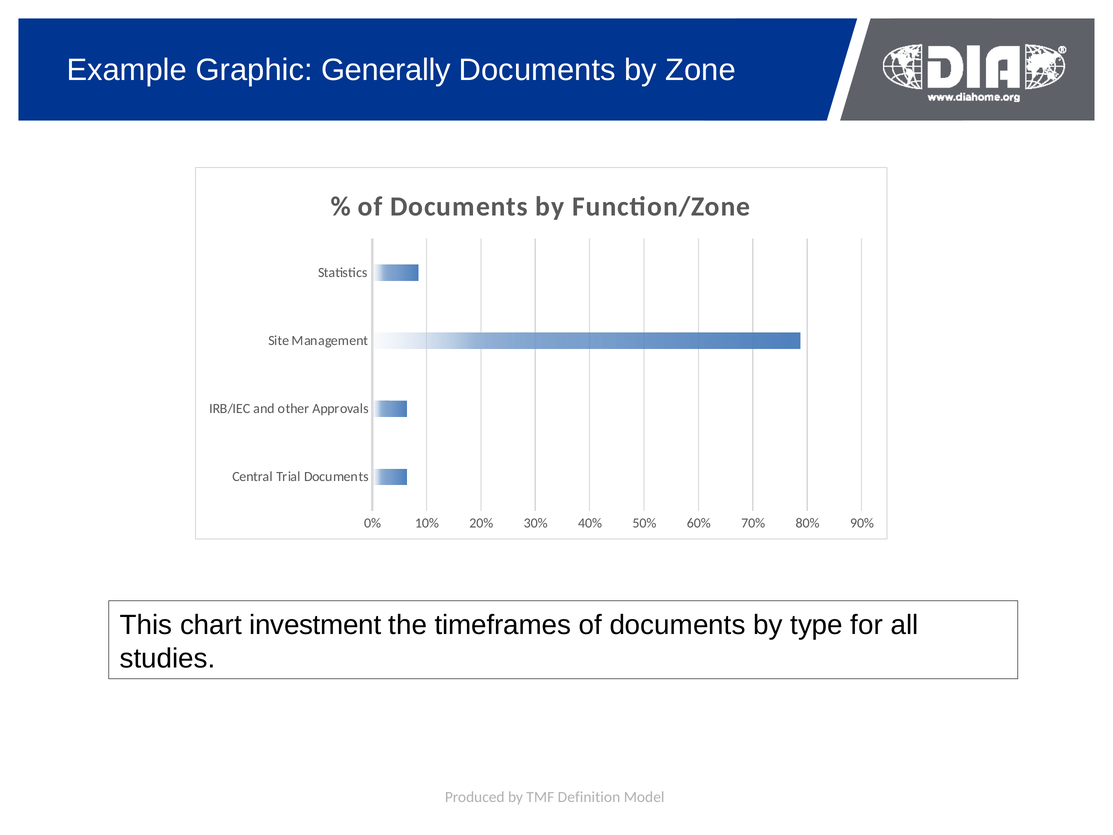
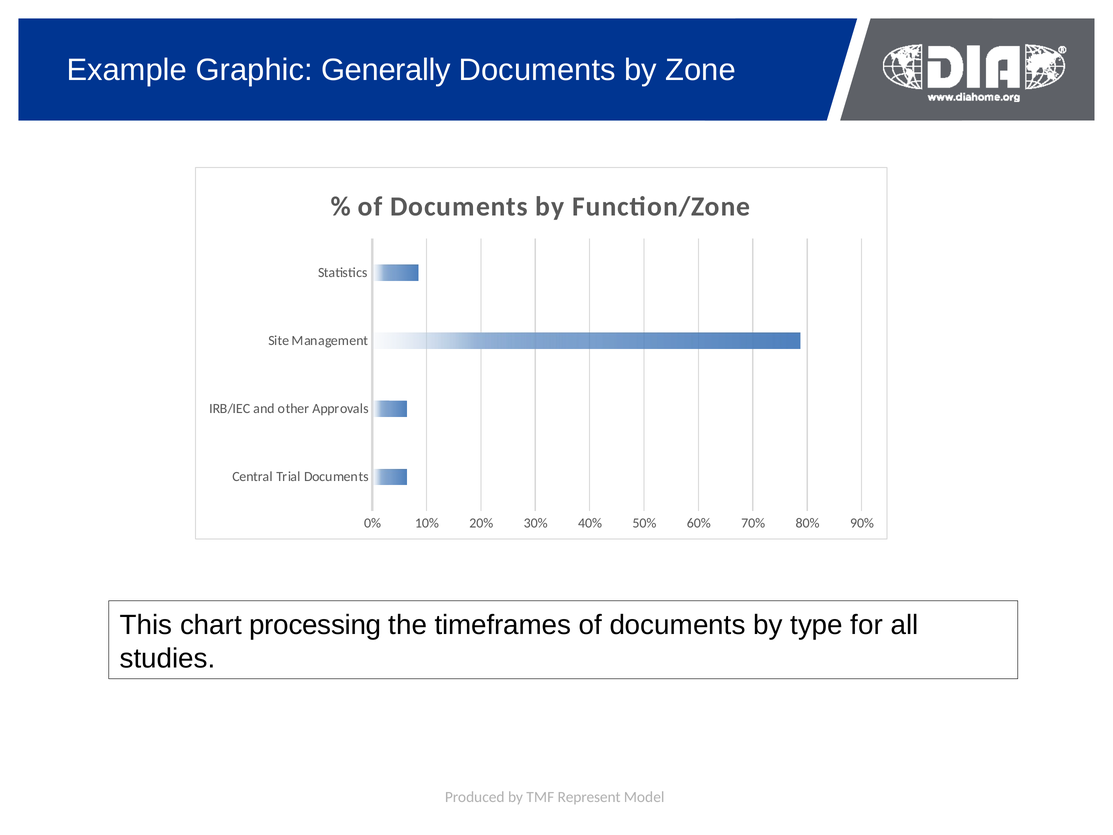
investment: investment -> processing
Definition: Definition -> Represent
